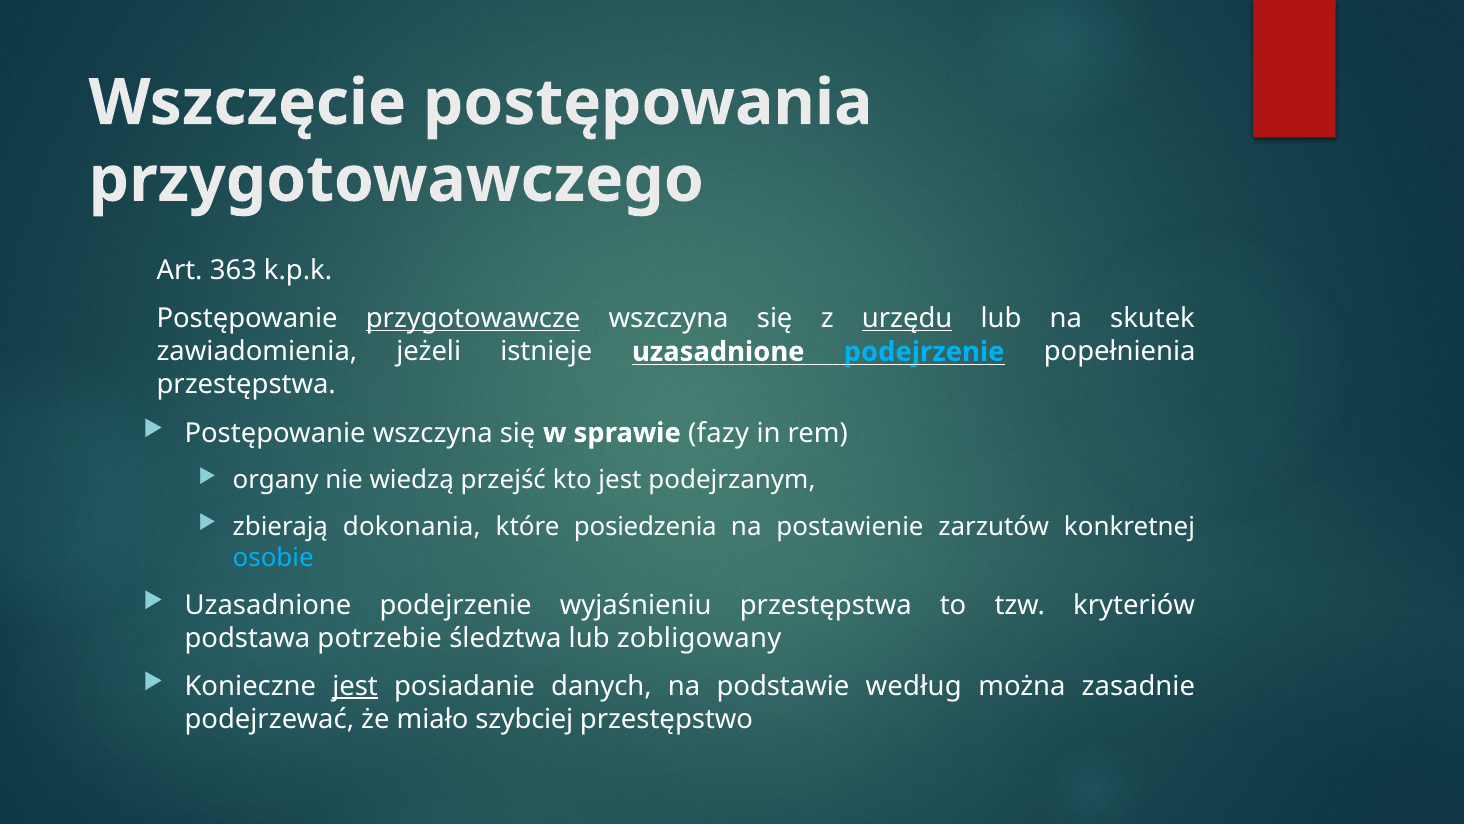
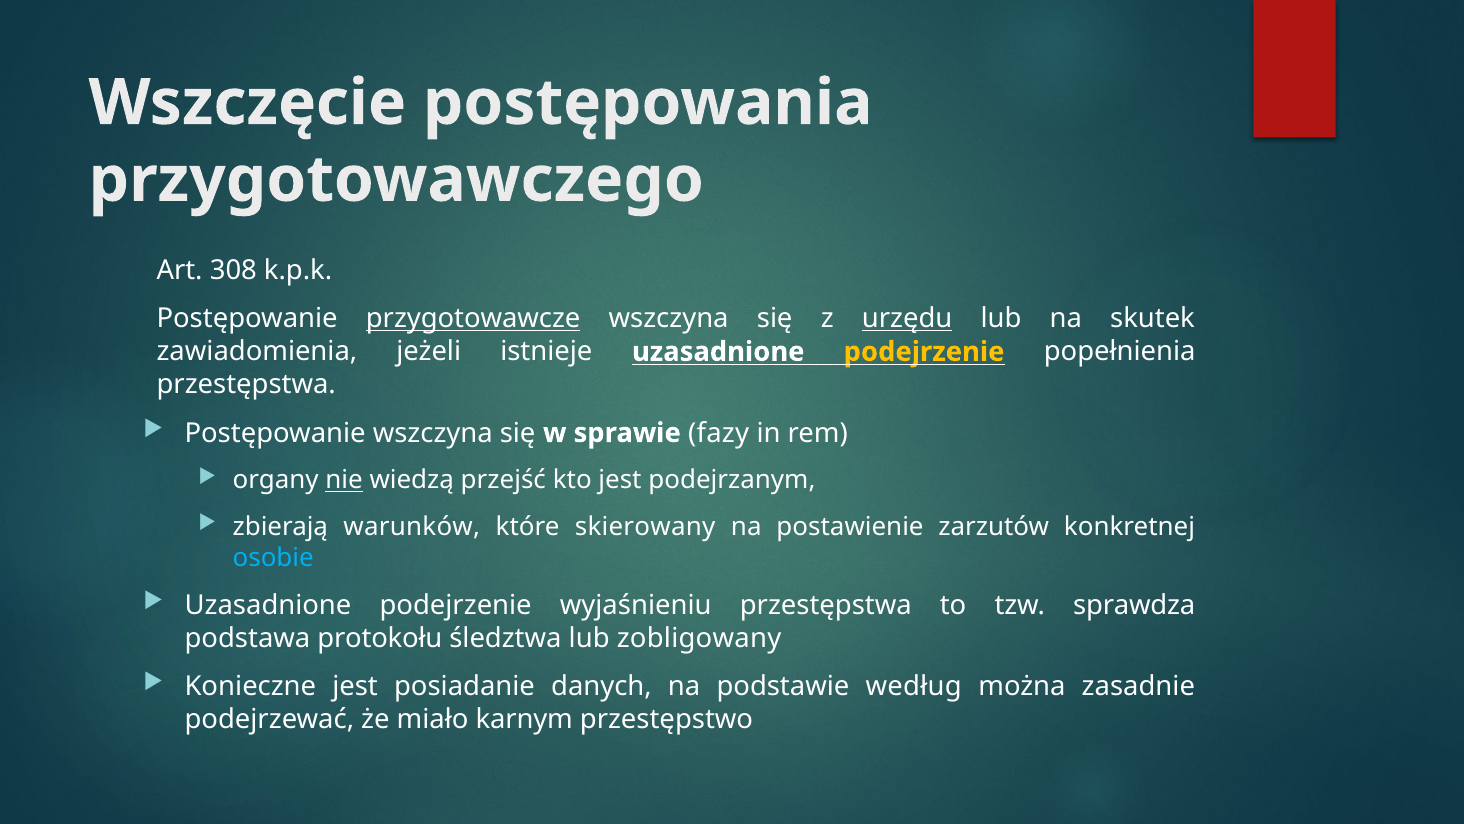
363: 363 -> 308
podejrzenie at (924, 352) colour: light blue -> yellow
nie underline: none -> present
dokonania: dokonania -> warunków
posiedzenia: posiedzenia -> skierowany
kryteriów: kryteriów -> sprawdza
potrzebie: potrzebie -> protokołu
jest at (355, 686) underline: present -> none
szybciej: szybciej -> karnym
